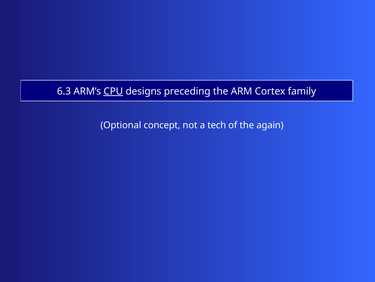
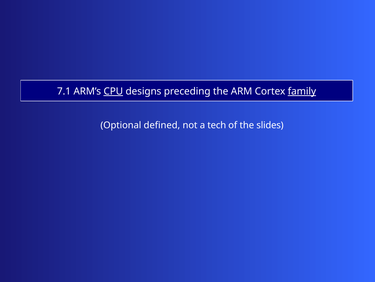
6.3: 6.3 -> 7.1
family underline: none -> present
concept: concept -> defined
again: again -> slides
